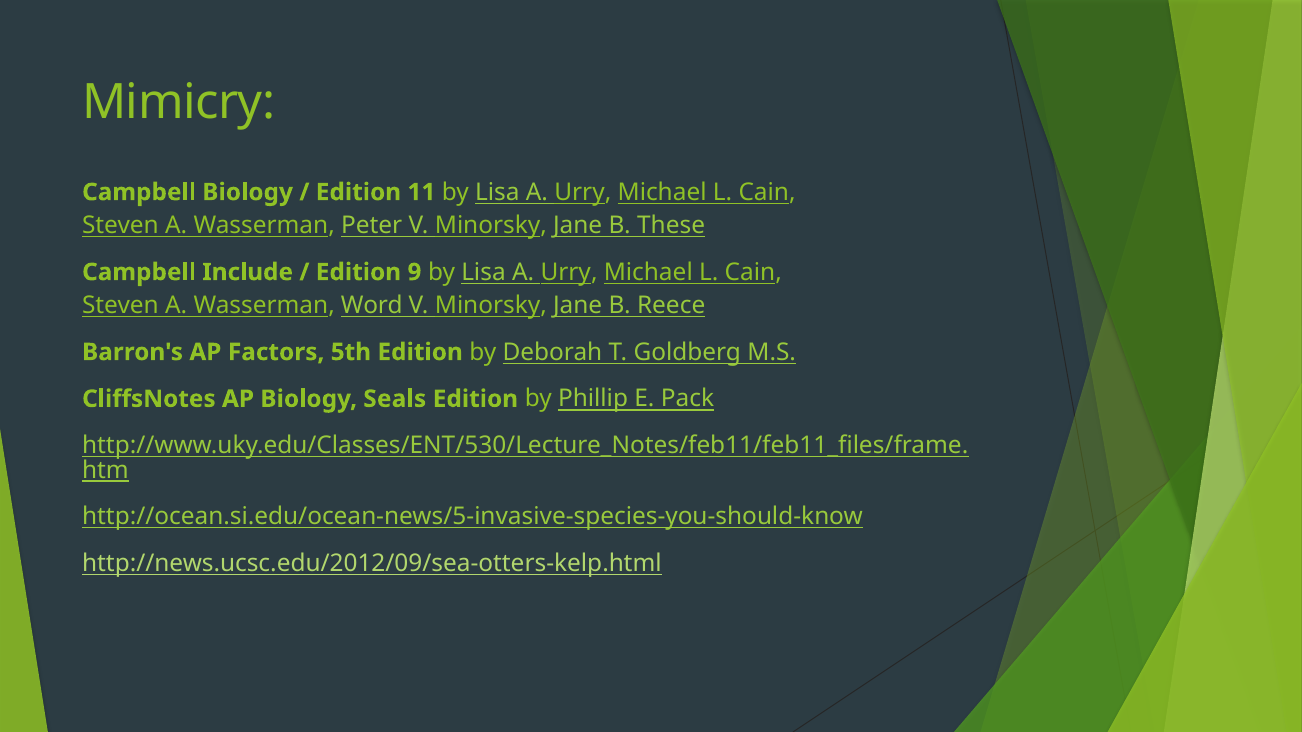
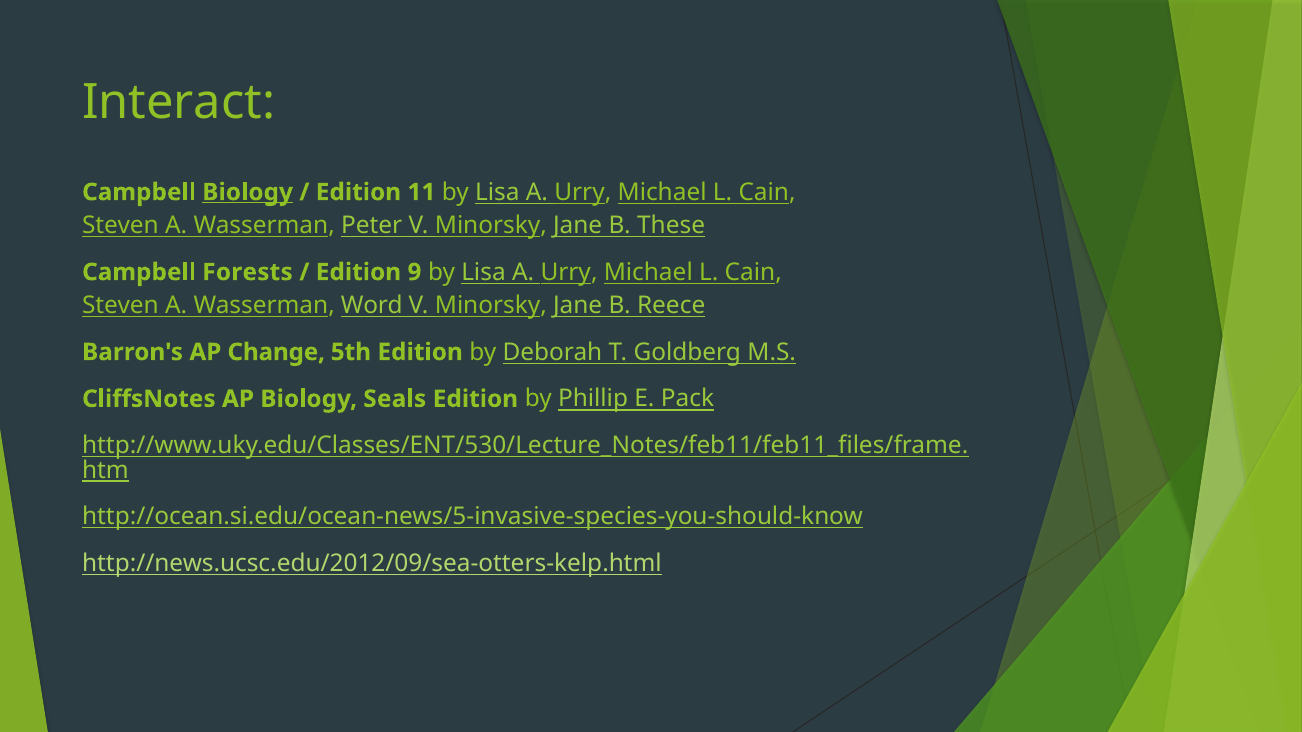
Mimicry: Mimicry -> Interact
Biology at (248, 192) underline: none -> present
Include: Include -> Forests
Factors: Factors -> Change
